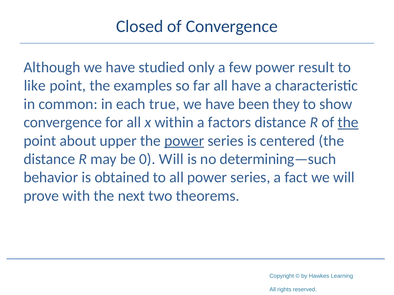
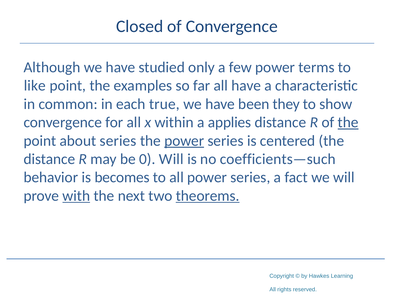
result: result -> terms
factors: factors -> applies
about upper: upper -> series
determining—such: determining—such -> coefficients—such
obtained: obtained -> becomes
with underline: none -> present
theorems underline: none -> present
